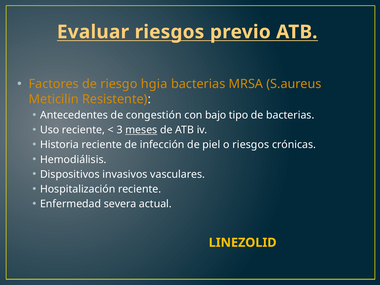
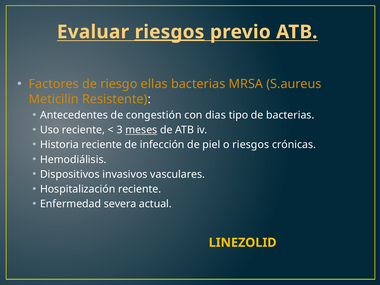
riesgos at (169, 32) underline: none -> present
hgia: hgia -> ellas
bajo: bajo -> dias
